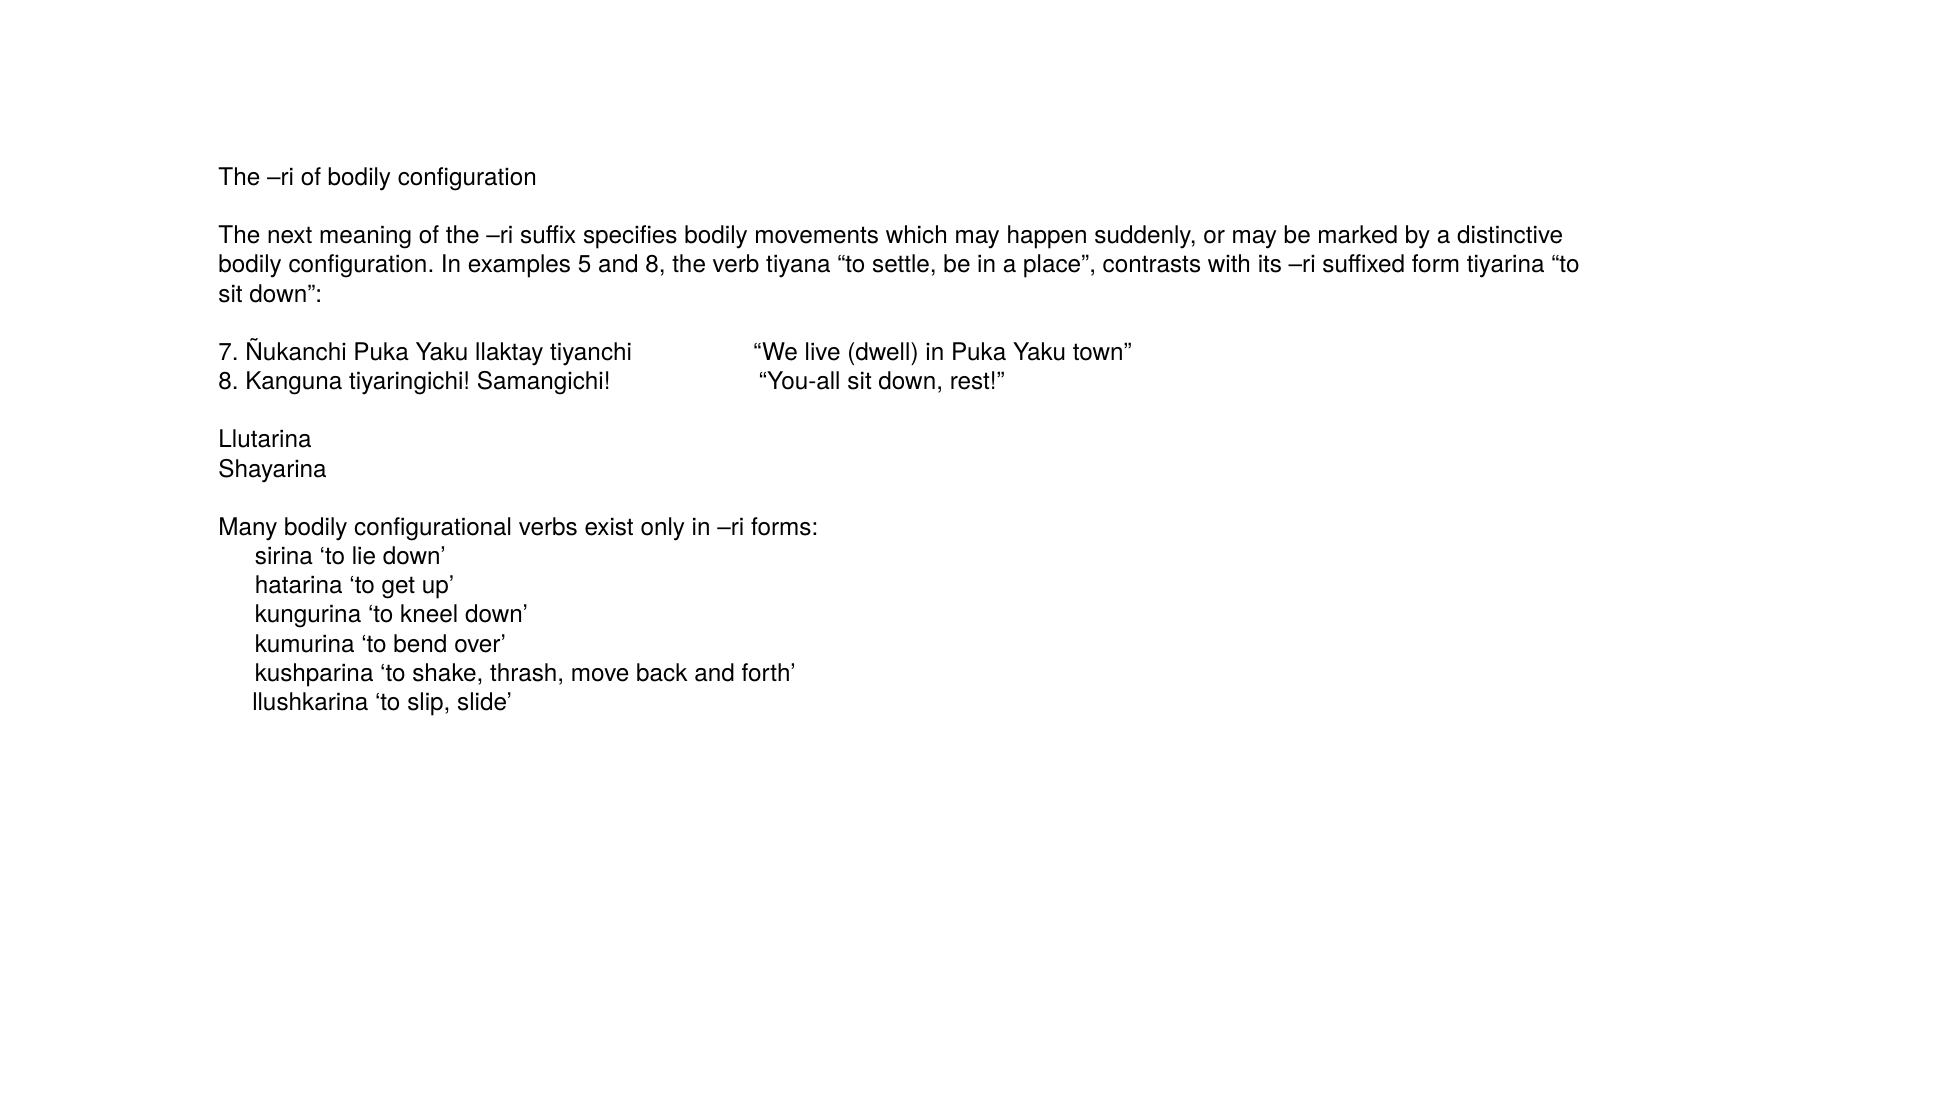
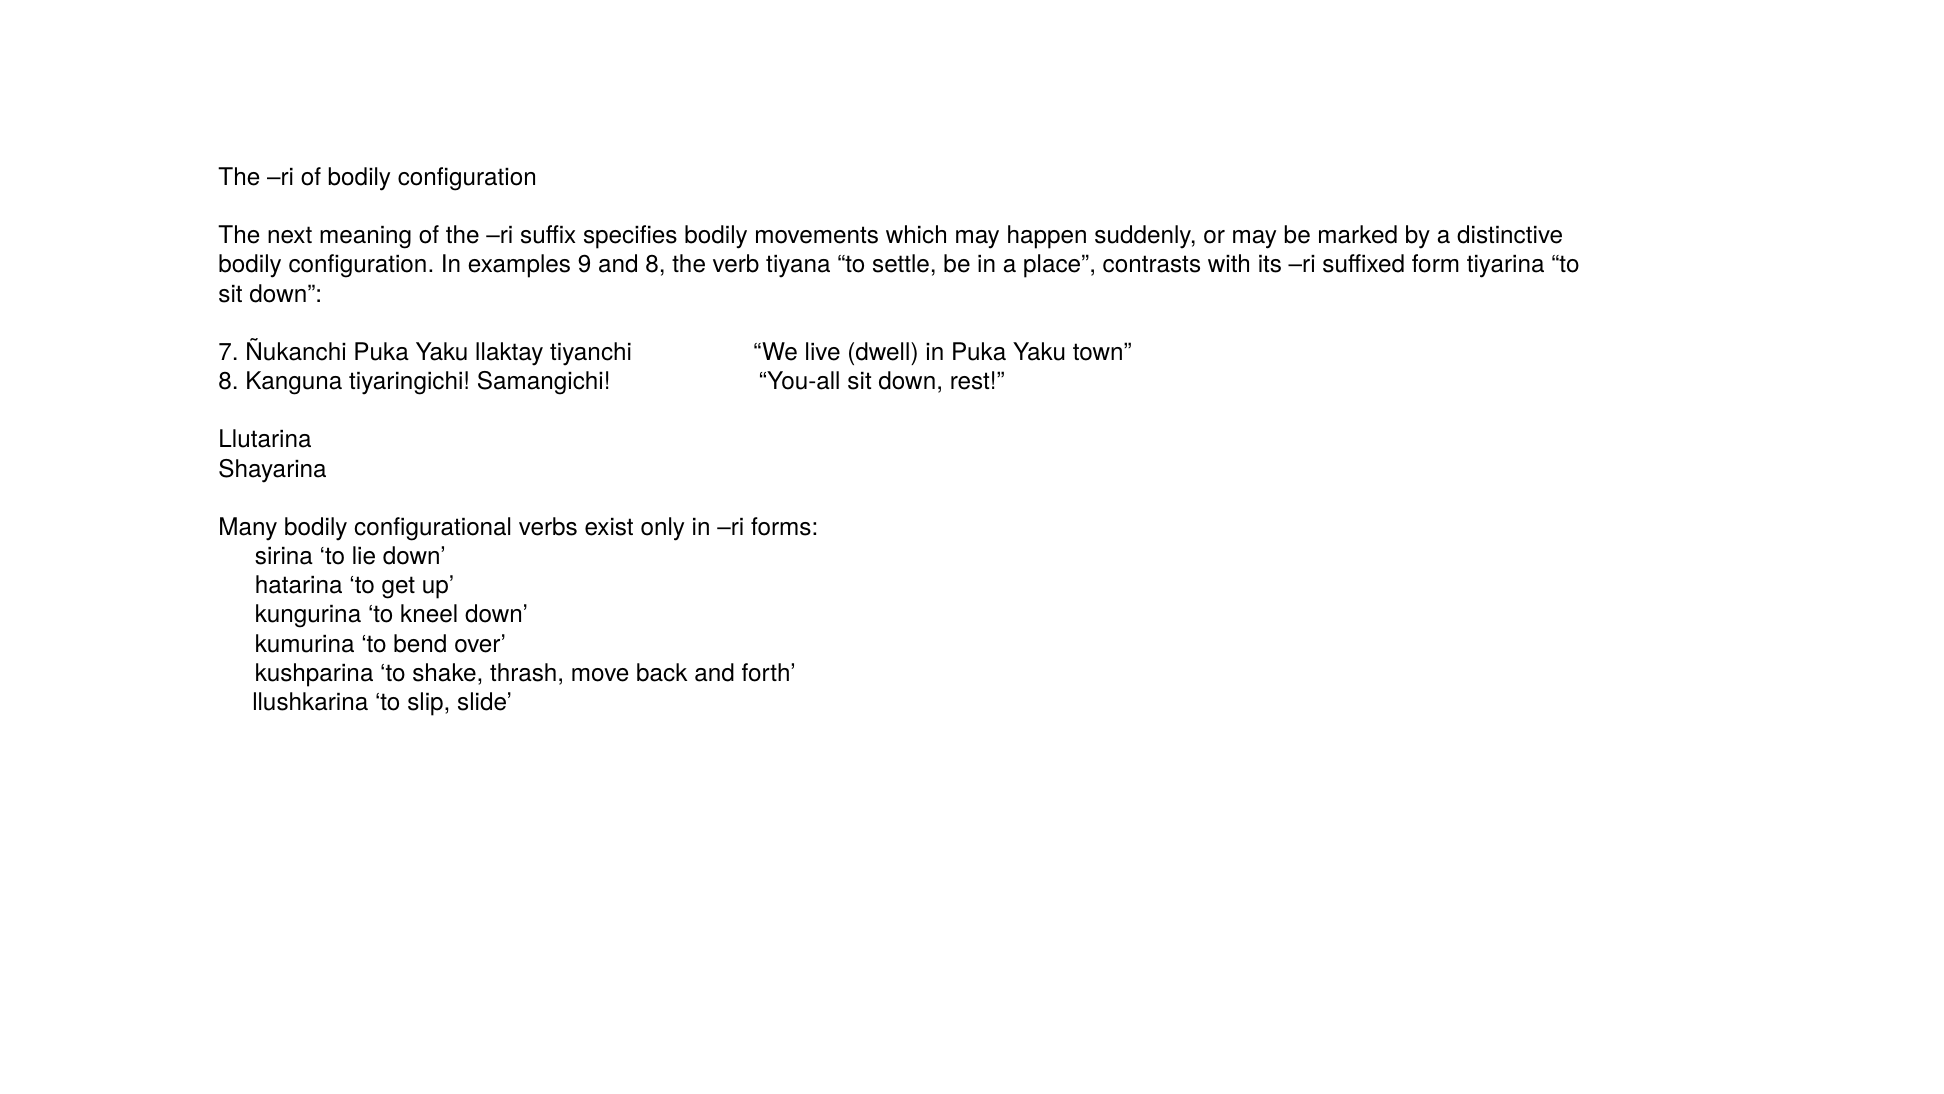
5: 5 -> 9
